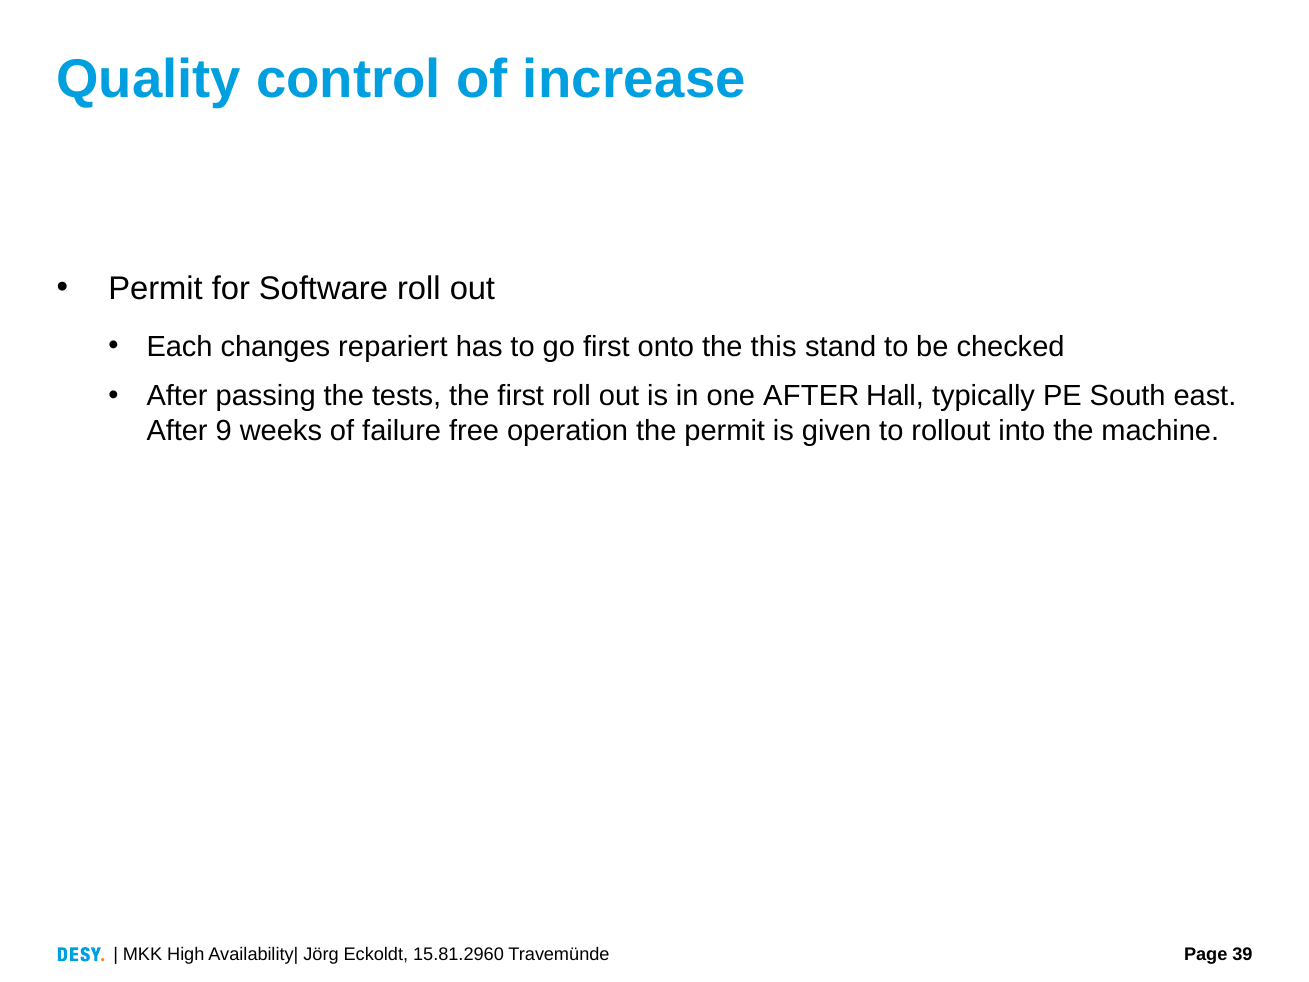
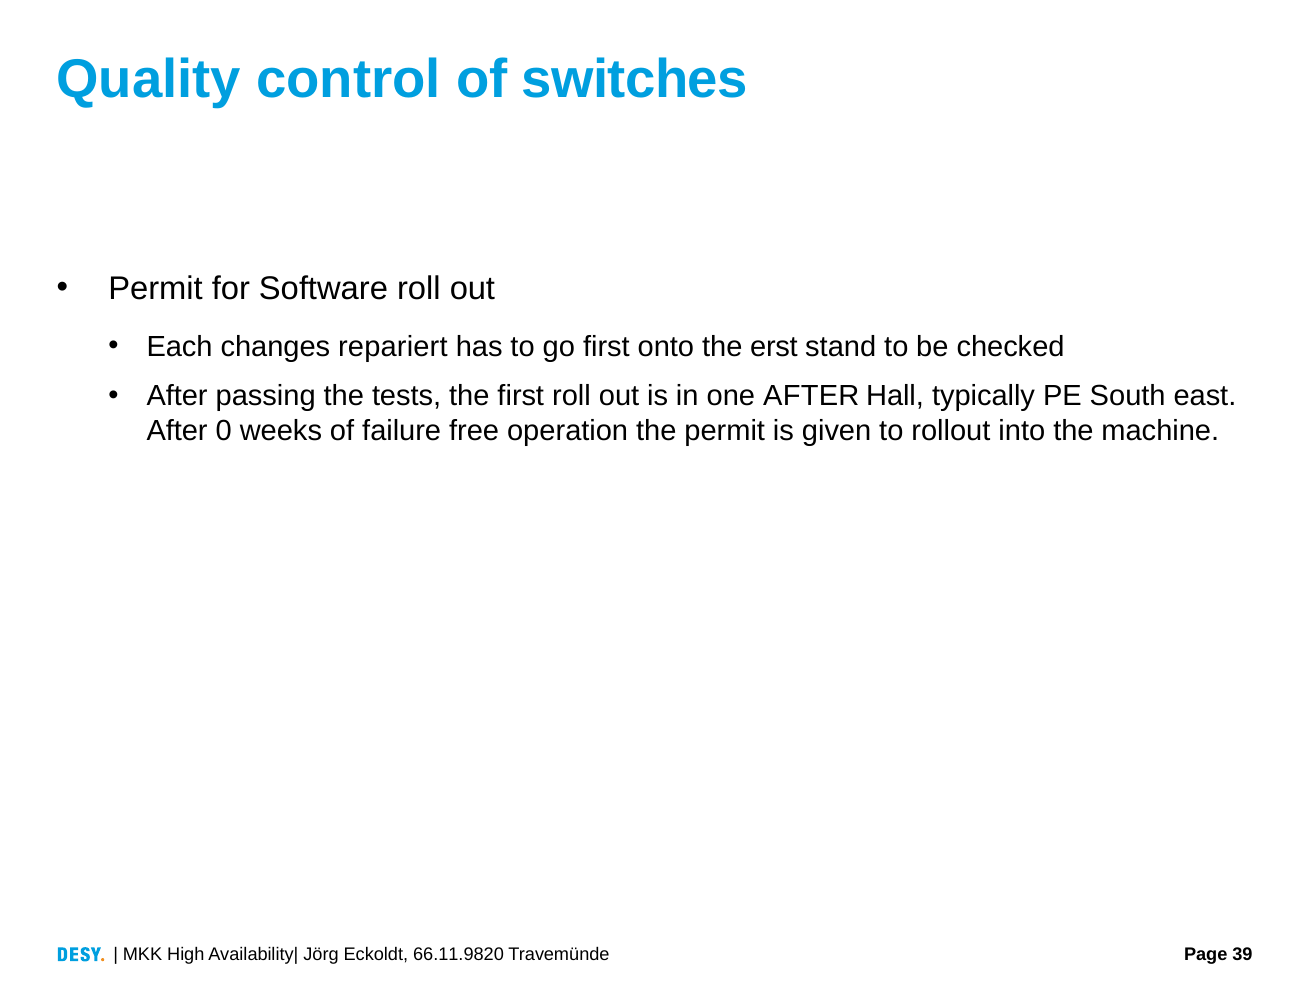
increase: increase -> switches
this: this -> erst
9: 9 -> 0
15.81.2960: 15.81.2960 -> 66.11.9820
